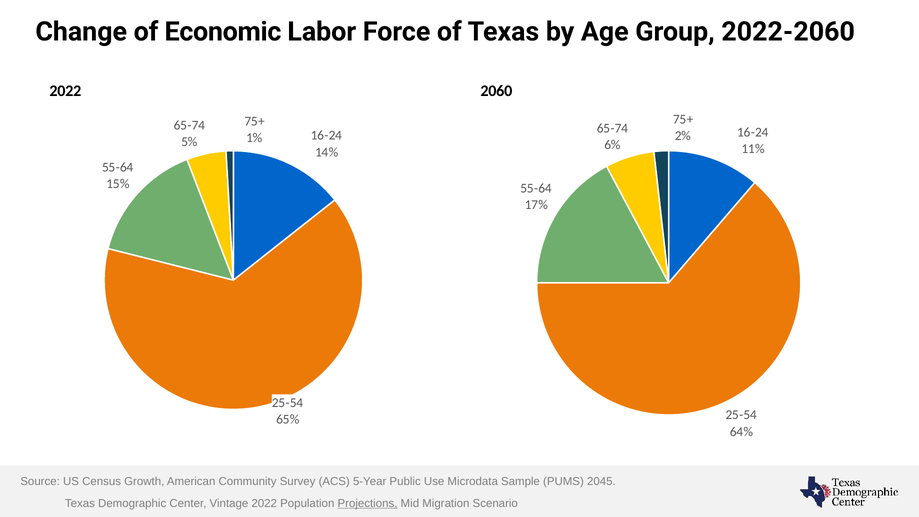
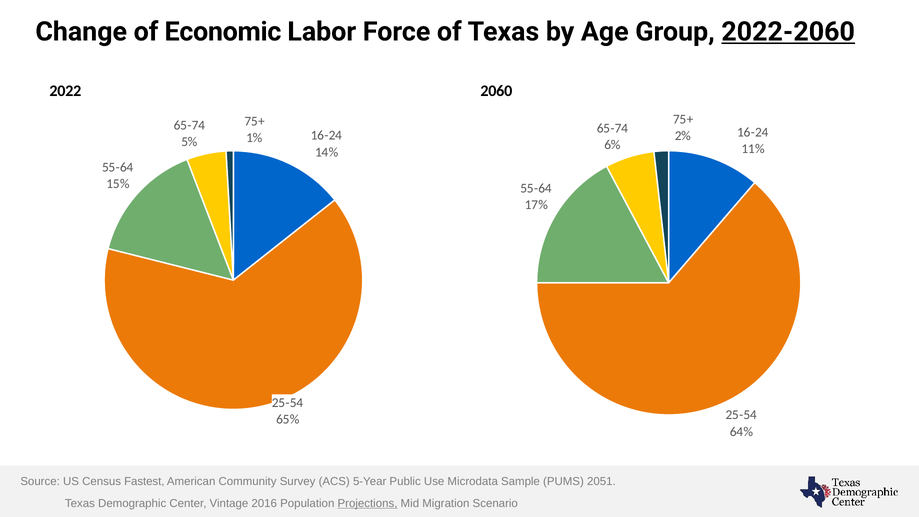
2022-2060 underline: none -> present
Growth: Growth -> Fastest
2045: 2045 -> 2051
Vintage 2022: 2022 -> 2016
